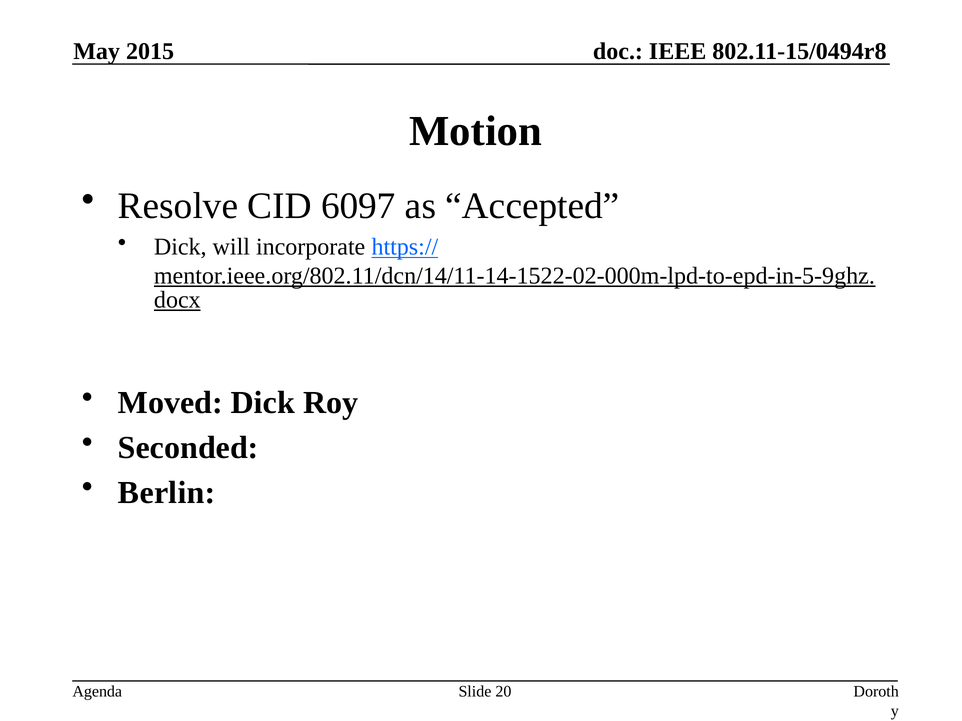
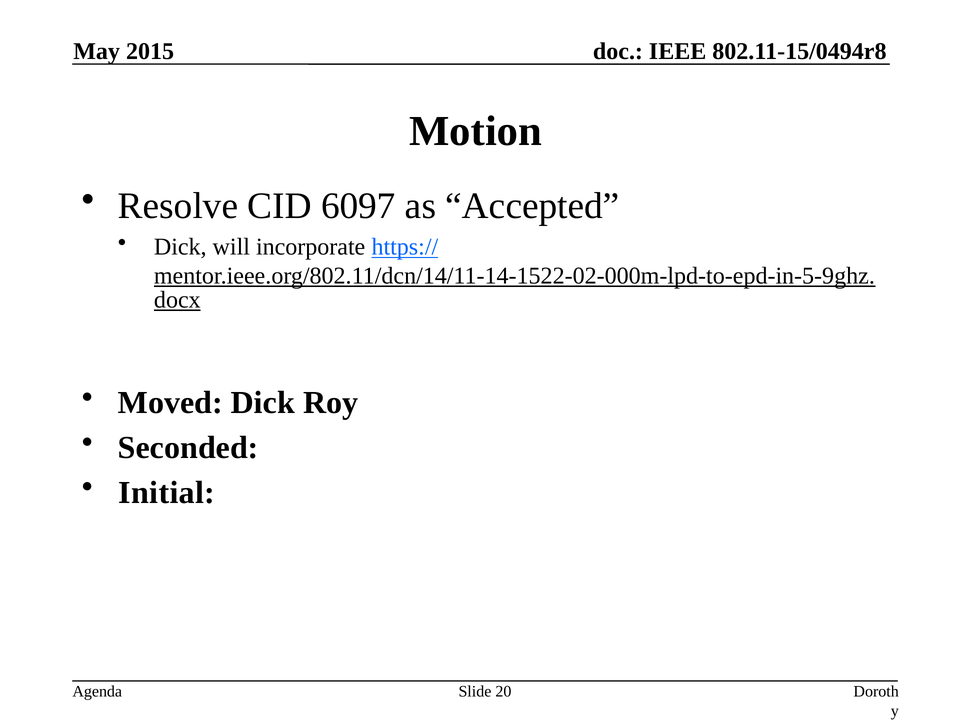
Berlin: Berlin -> Initial
